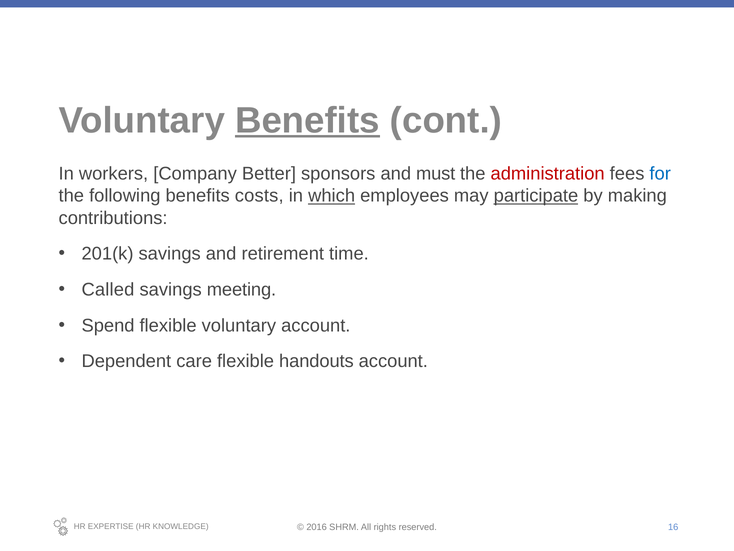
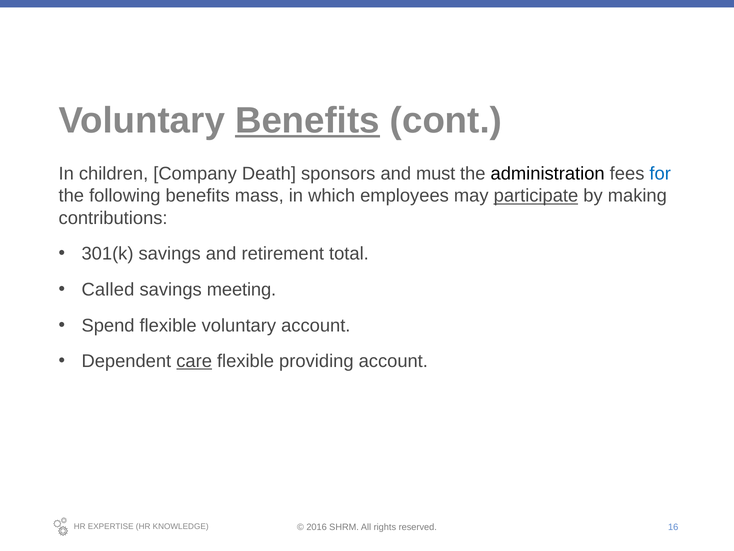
workers: workers -> children
Better: Better -> Death
administration colour: red -> black
costs: costs -> mass
which underline: present -> none
201(k: 201(k -> 301(k
time: time -> total
care underline: none -> present
handouts: handouts -> providing
